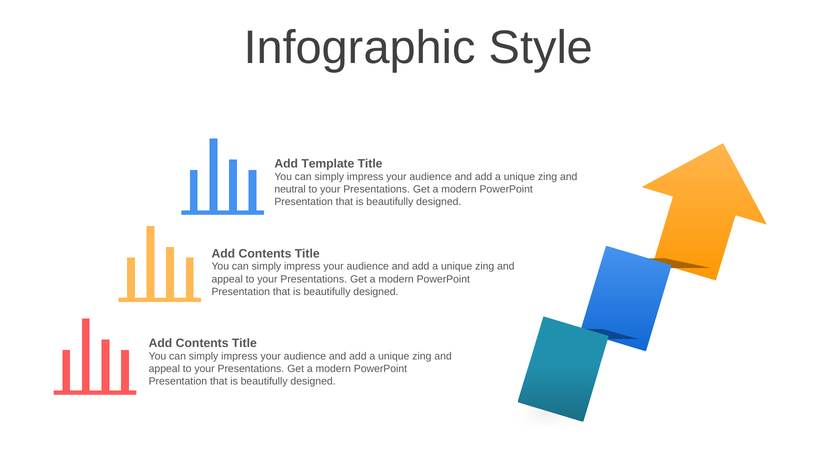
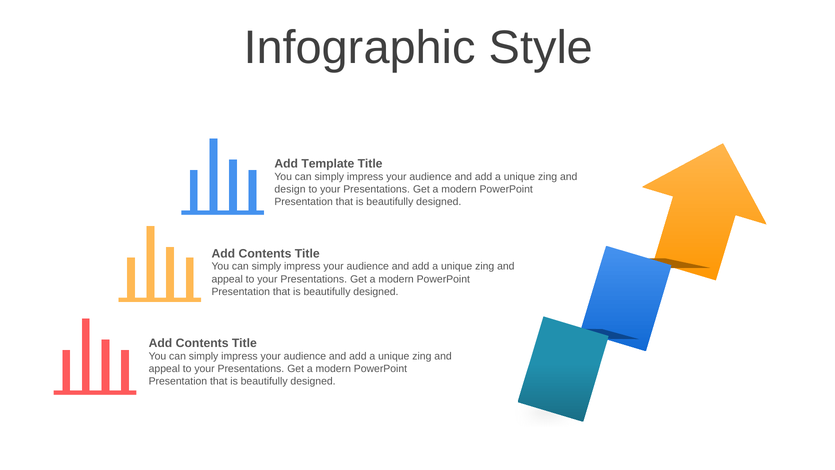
neutral: neutral -> design
